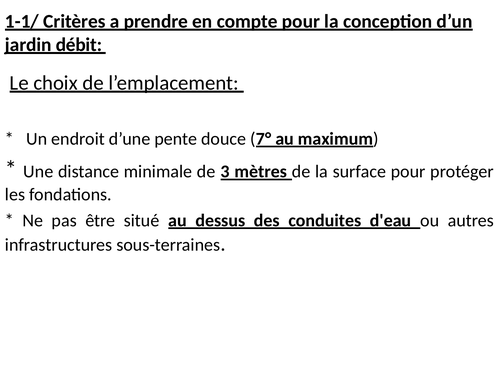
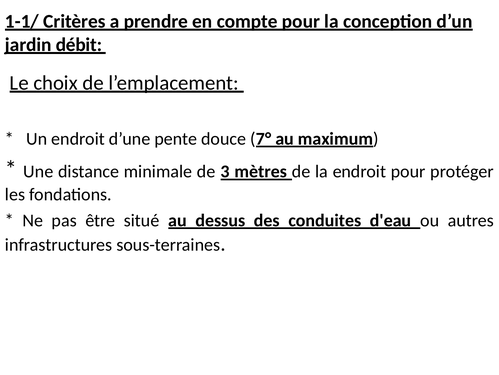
la surface: surface -> endroit
